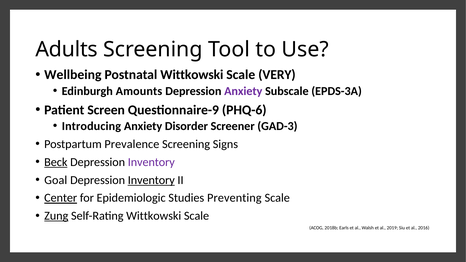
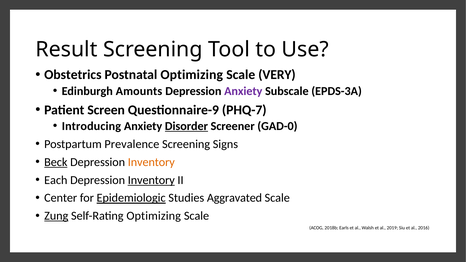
Adults: Adults -> Result
Wellbeing: Wellbeing -> Obstetrics
Postnatal Wittkowski: Wittkowski -> Optimizing
PHQ-6: PHQ-6 -> PHQ-7
Disorder underline: none -> present
GAD-3: GAD-3 -> GAD-0
Inventory at (151, 162) colour: purple -> orange
Goal: Goal -> Each
Center underline: present -> none
Epidemiologic underline: none -> present
Preventing: Preventing -> Aggravated
Self-Rating Wittkowski: Wittkowski -> Optimizing
